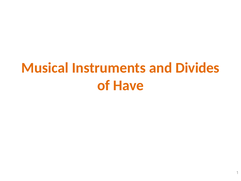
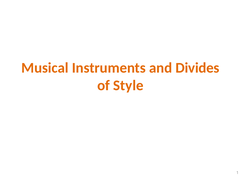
Have: Have -> Style
